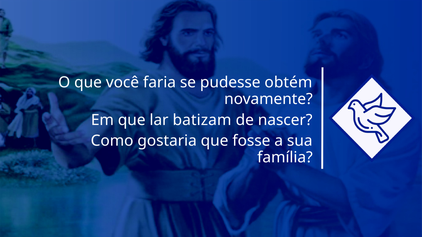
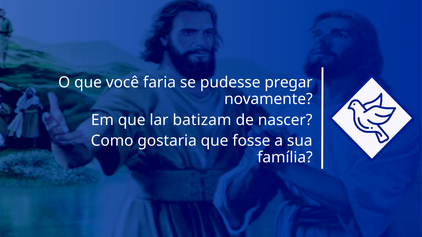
obtém: obtém -> pregar
